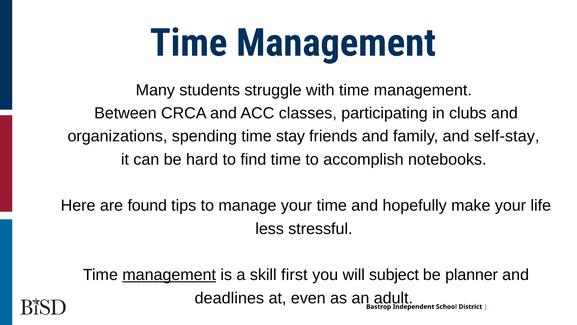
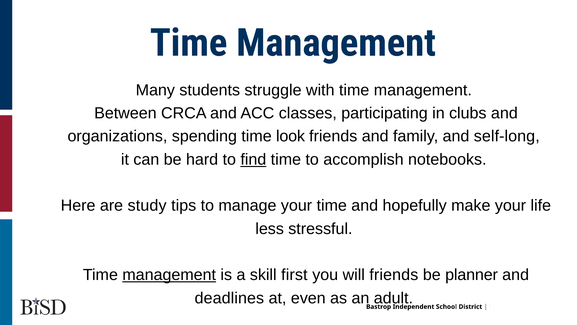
stay: stay -> look
self-stay: self-stay -> self-long
find underline: none -> present
found: found -> study
will subject: subject -> friends
